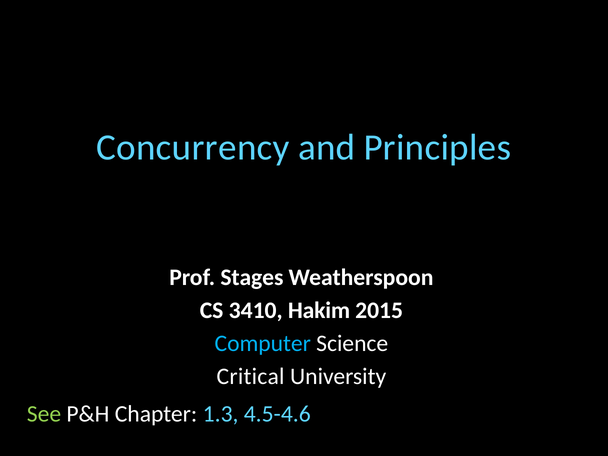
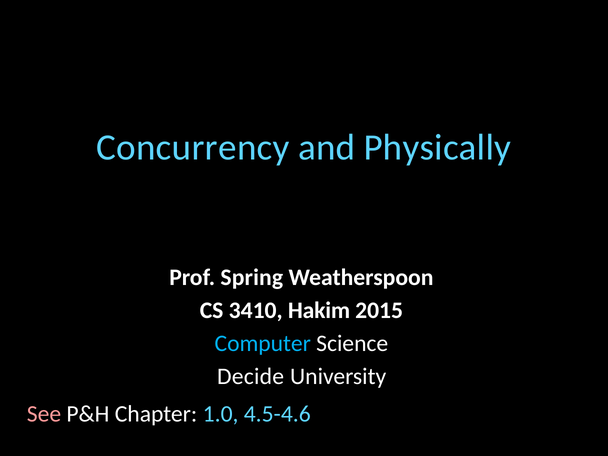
Principles: Principles -> Physically
Stages: Stages -> Spring
Critical: Critical -> Decide
See colour: light green -> pink
1.3: 1.3 -> 1.0
